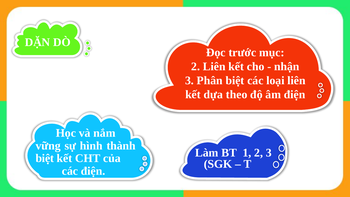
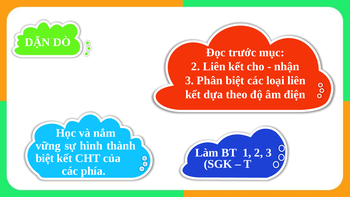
các điện: điện -> phía
